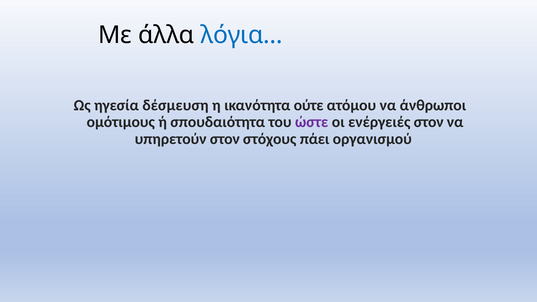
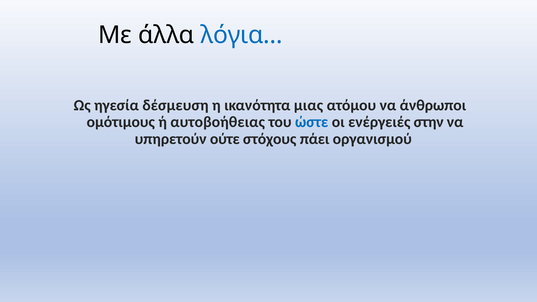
ούτε: ούτε -> μιας
σπουδαιότητα: σπουδαιότητα -> αυτοβοήθειας
ώστε colour: purple -> blue
ενέργειές στον: στον -> στην
υπηρετούν στον: στον -> ούτε
